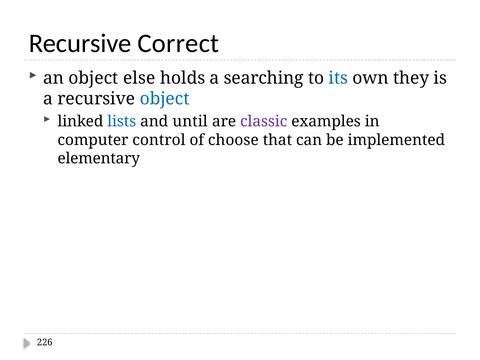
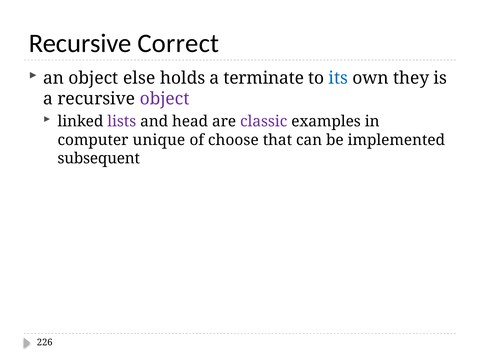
searching: searching -> terminate
object at (165, 99) colour: blue -> purple
lists colour: blue -> purple
until: until -> head
control: control -> unique
elementary: elementary -> subsequent
